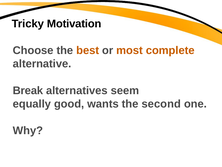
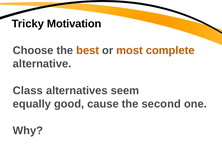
Break: Break -> Class
wants: wants -> cause
